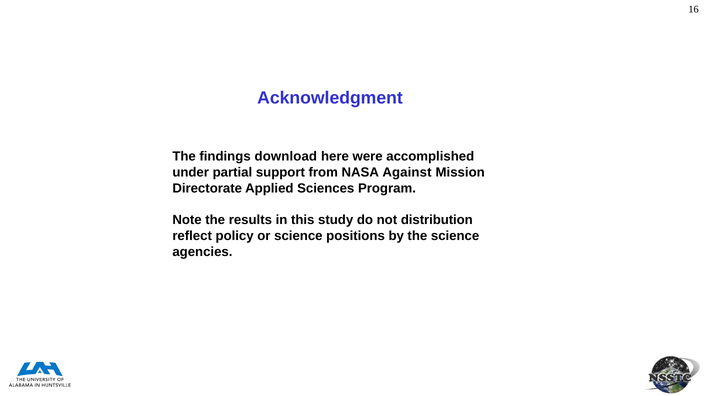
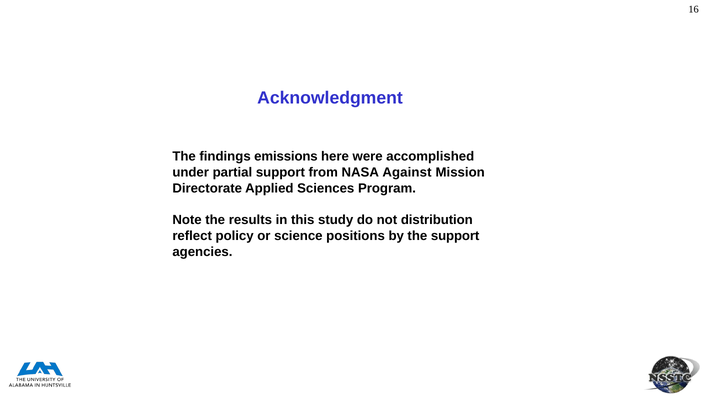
download: download -> emissions
the science: science -> support
